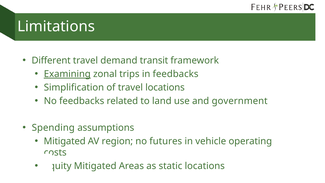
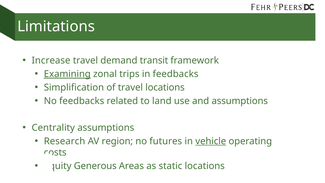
Different: Different -> Increase
and government: government -> assumptions
Spending: Spending -> Centrality
Mitigated at (65, 141): Mitigated -> Research
vehicle underline: none -> present
Mitigated at (95, 166): Mitigated -> Generous
